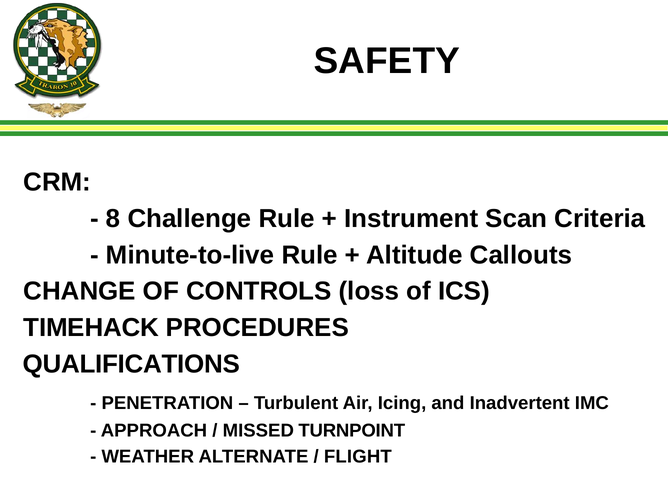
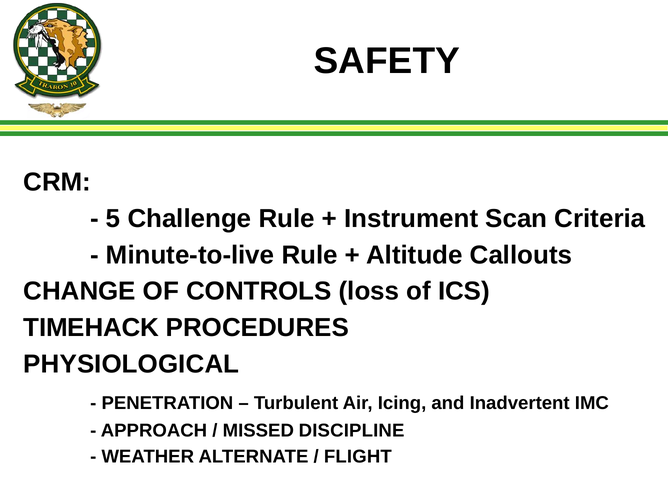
8: 8 -> 5
QUALIFICATIONS: QUALIFICATIONS -> PHYSIOLOGICAL
TURNPOINT: TURNPOINT -> DISCIPLINE
